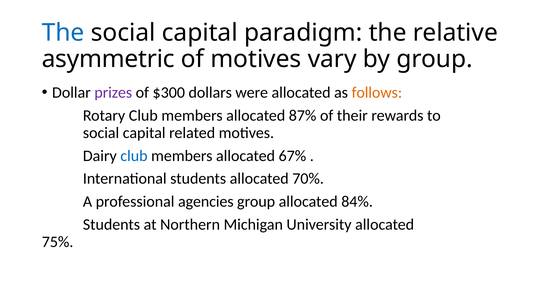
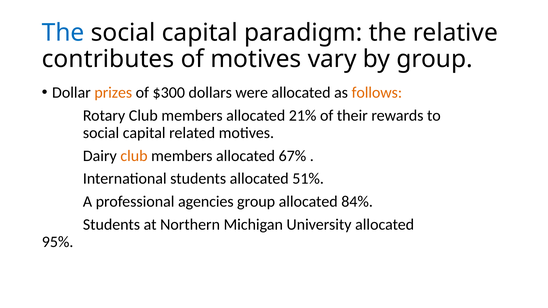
asymmetric: asymmetric -> contributes
prizes colour: purple -> orange
87%: 87% -> 21%
club at (134, 156) colour: blue -> orange
70%: 70% -> 51%
75%: 75% -> 95%
